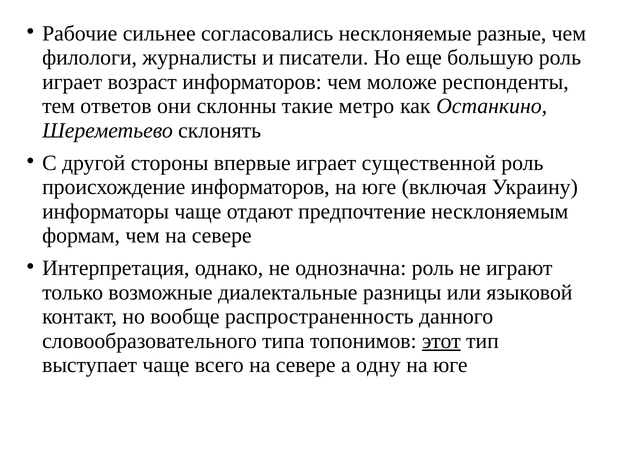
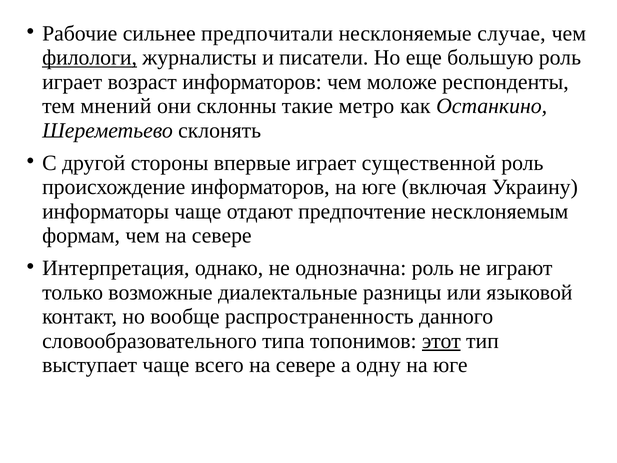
согласовались: согласовались -> предпочитали
разные: разные -> случае
филологи underline: none -> present
ответов: ответов -> мнений
